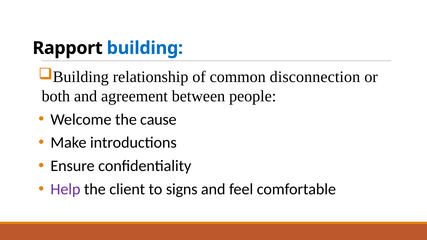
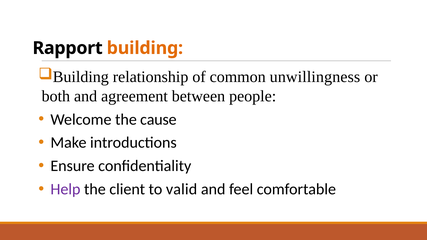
building at (145, 48) colour: blue -> orange
disconnection: disconnection -> unwillingness
signs: signs -> valid
